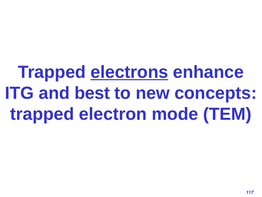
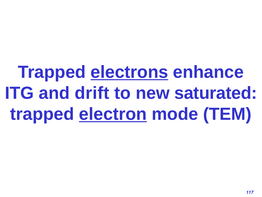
best: best -> drift
concepts: concepts -> saturated
electron underline: none -> present
